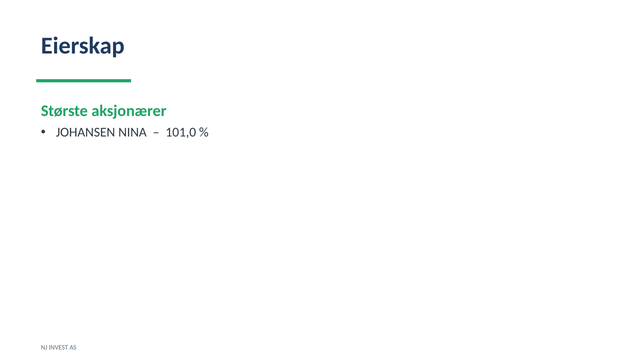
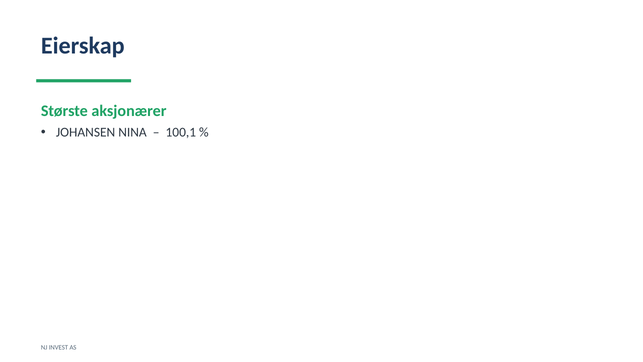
101,0: 101,0 -> 100,1
